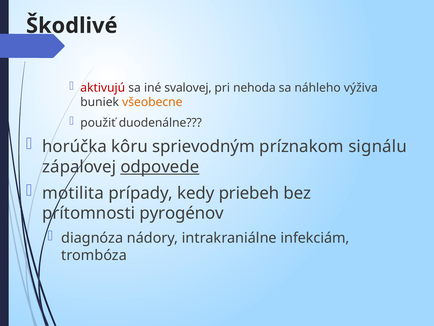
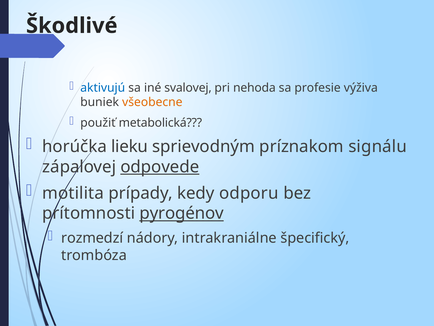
aktivujú colour: red -> blue
náhleho: náhleho -> profesie
duodenálne: duodenálne -> metabolická
kôru: kôru -> lieku
priebeh: priebeh -> odporu
pyrogénov underline: none -> present
diagnóza: diagnóza -> rozmedzí
infekciám: infekciám -> špecifický
